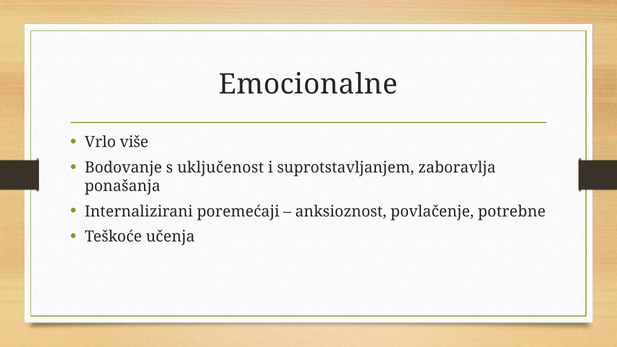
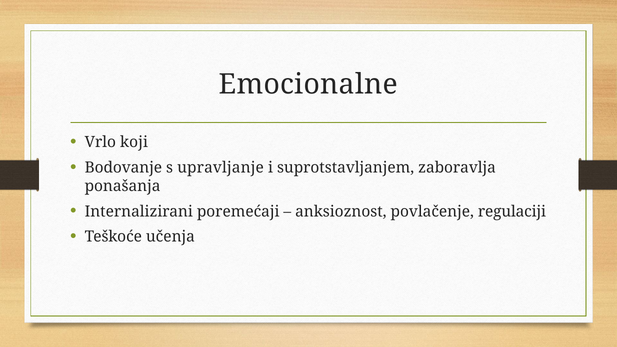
više: više -> koji
uključenost: uključenost -> upravljanje
potrebne: potrebne -> regulaciji
